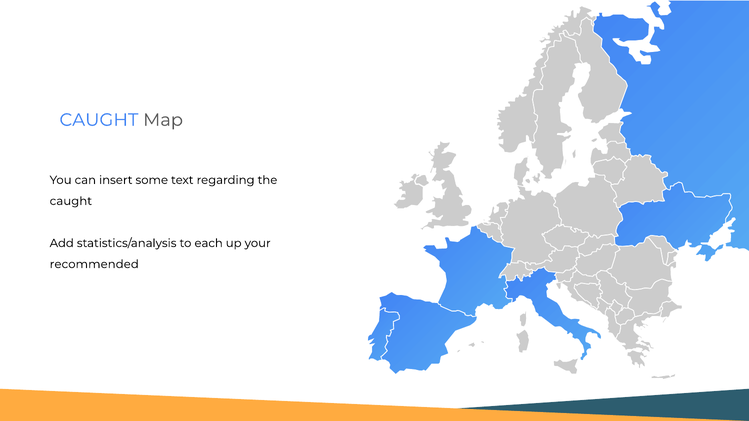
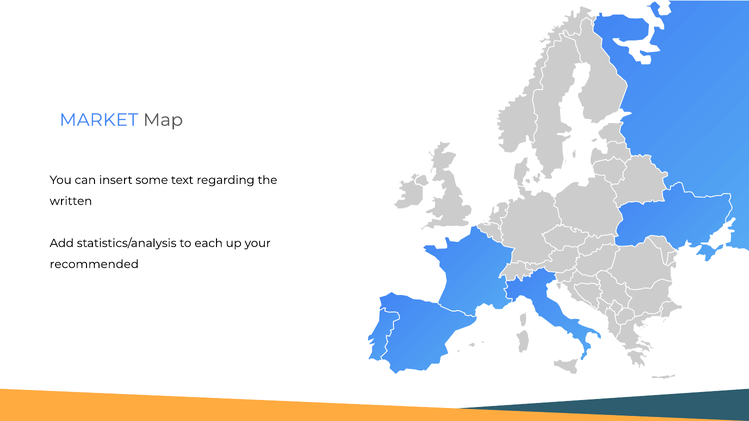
CAUGHT at (99, 120): CAUGHT -> MARKET
caught at (71, 201): caught -> written
